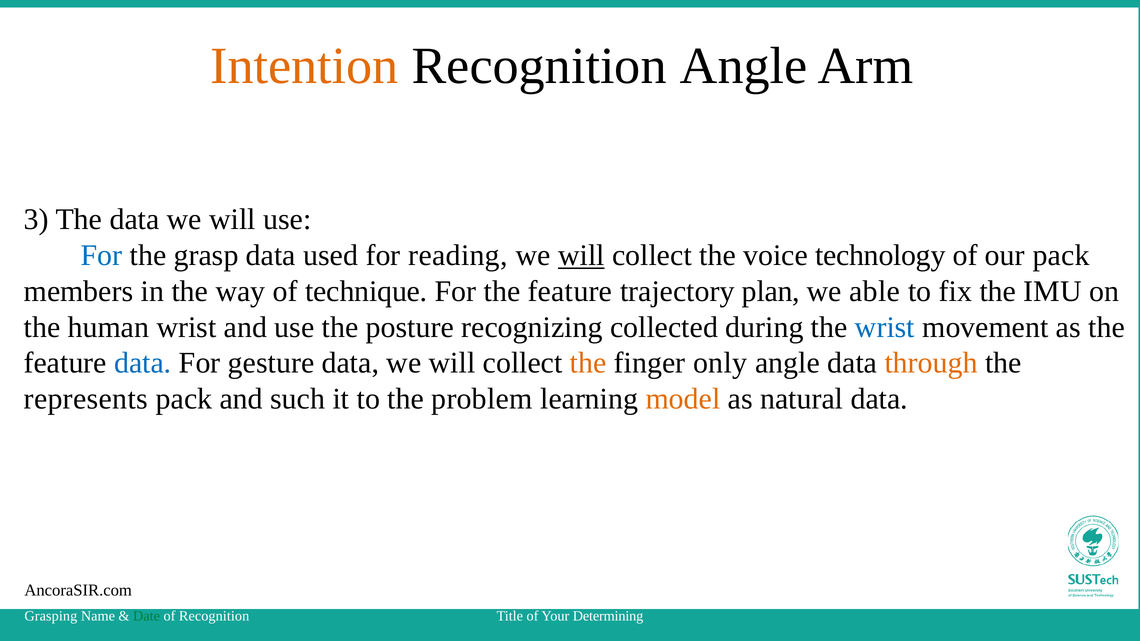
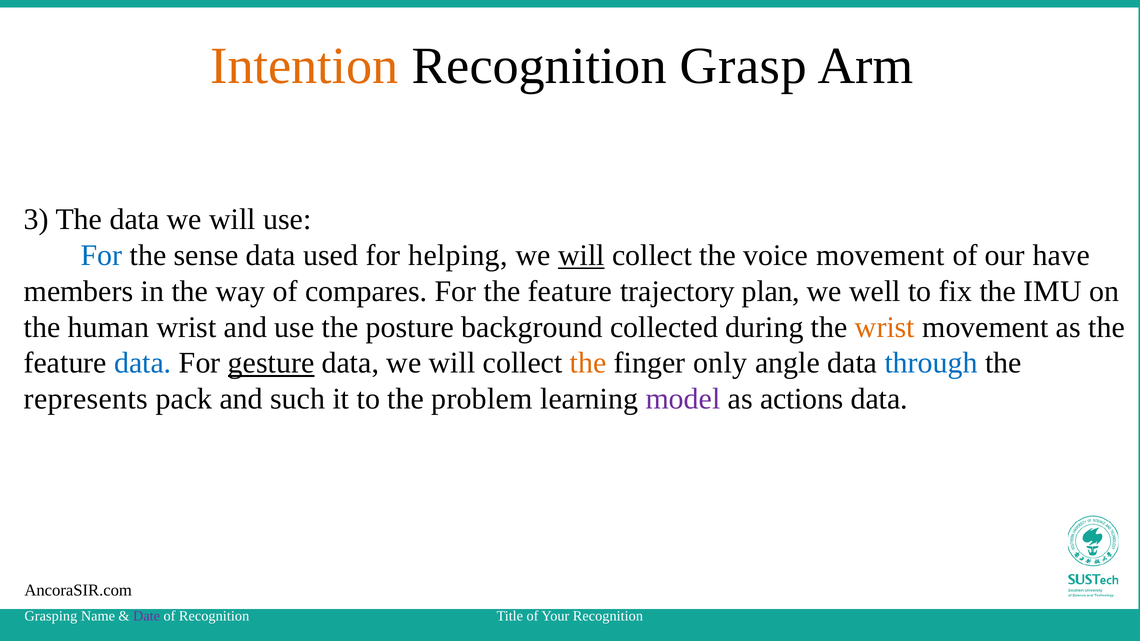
Recognition Angle: Angle -> Grasp
grasp: grasp -> sense
reading: reading -> helping
voice technology: technology -> movement
our pack: pack -> have
technique: technique -> compares
able: able -> well
recognizing: recognizing -> background
wrist at (885, 327) colour: blue -> orange
gesture underline: none -> present
through colour: orange -> blue
model colour: orange -> purple
natural: natural -> actions
Date colour: green -> purple
Your Determining: Determining -> Recognition
